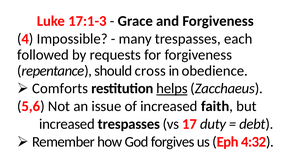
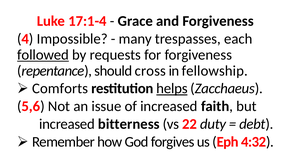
17:1-3: 17:1-3 -> 17:1-4
followed underline: none -> present
obedience: obedience -> fellowship
increased trespasses: trespasses -> bitterness
17: 17 -> 22
